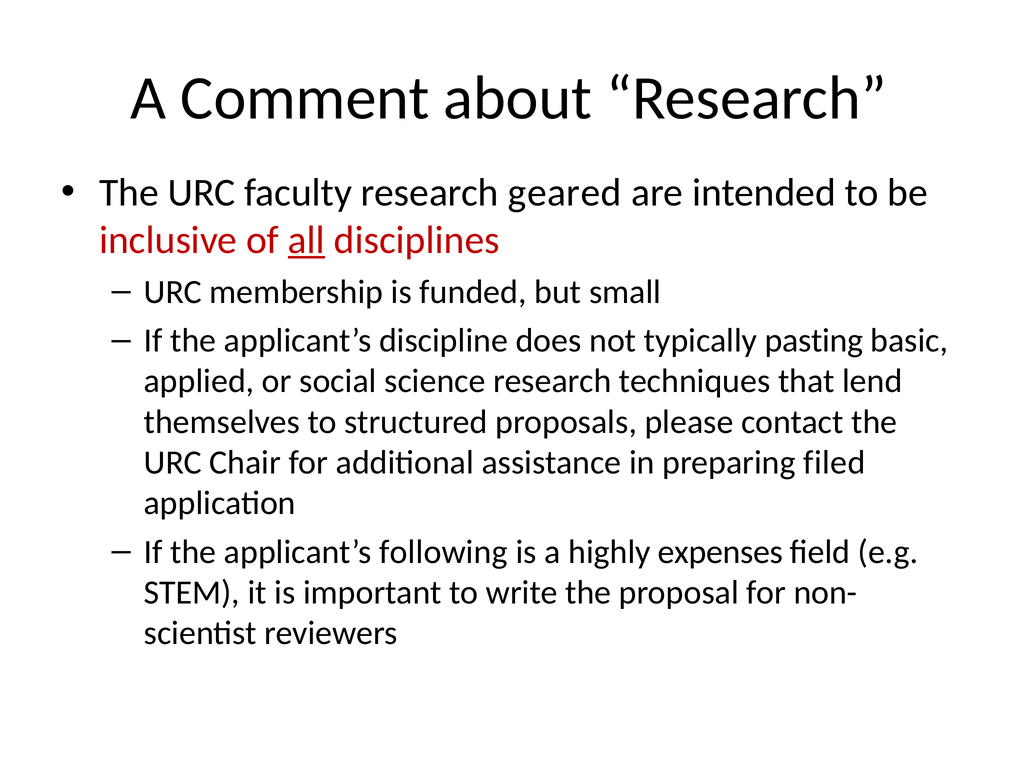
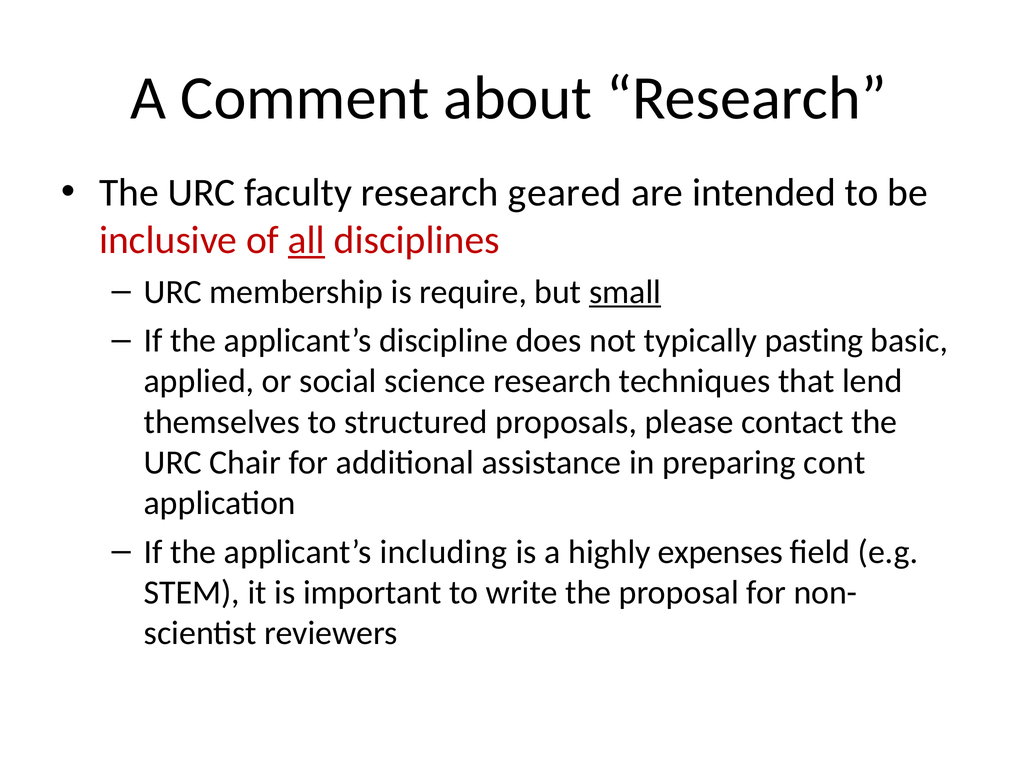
funded: funded -> require
small underline: none -> present
filed: filed -> cont
following: following -> including
